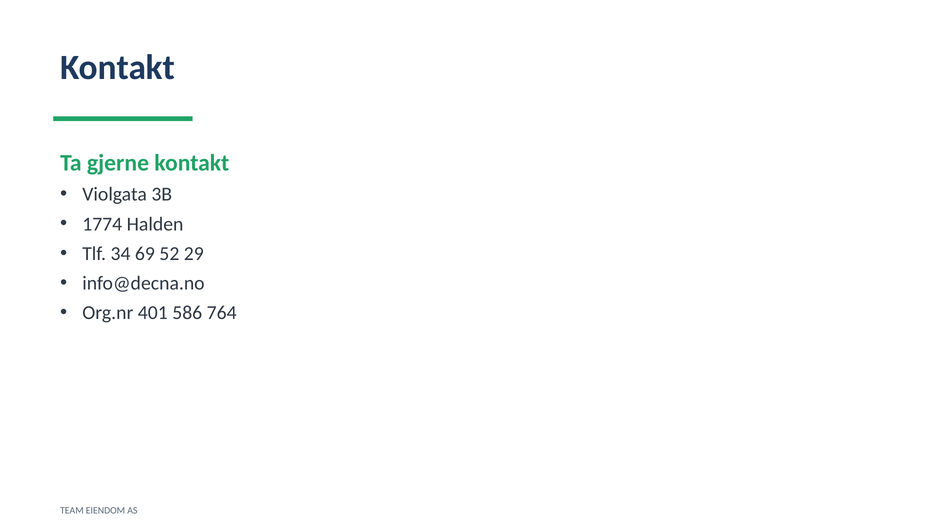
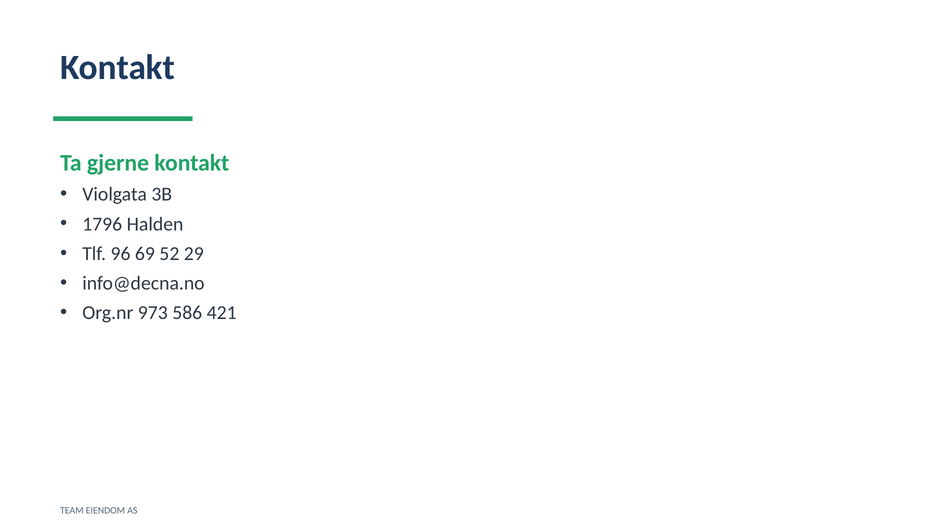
1774: 1774 -> 1796
34: 34 -> 96
401: 401 -> 973
764: 764 -> 421
